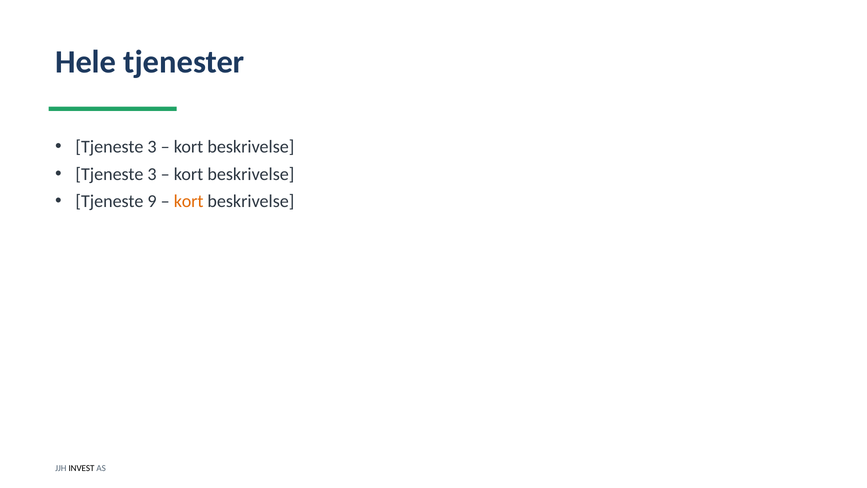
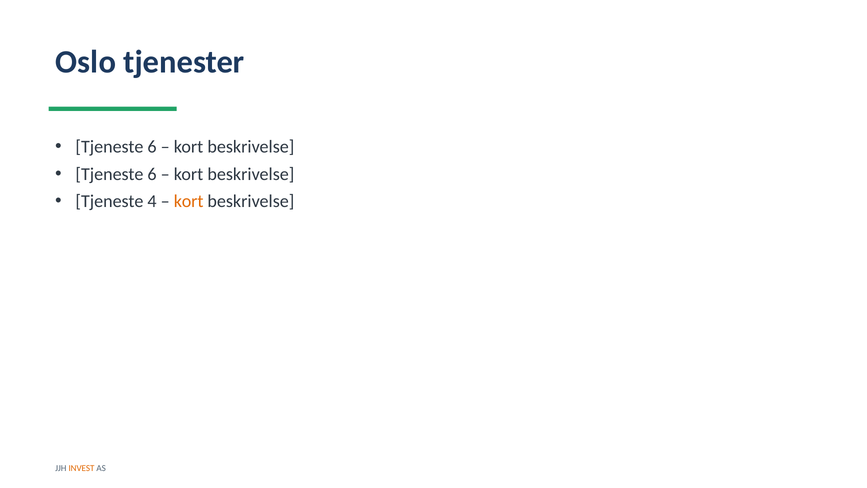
Hele: Hele -> Oslo
3 at (152, 147): 3 -> 6
3 at (152, 174): 3 -> 6
9: 9 -> 4
INVEST colour: black -> orange
